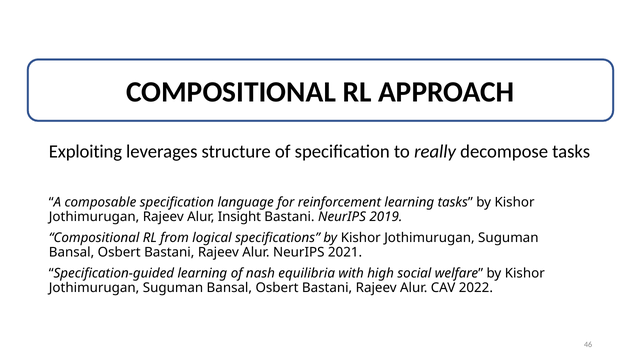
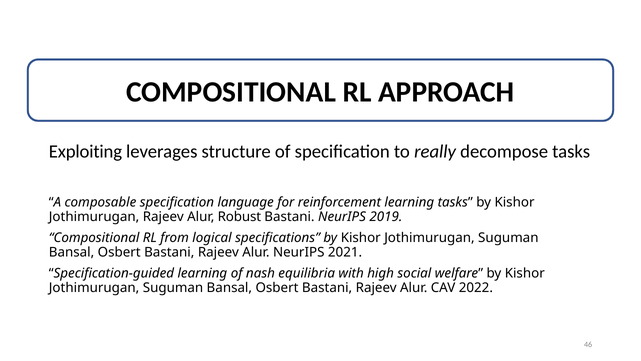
Insight: Insight -> Robust
